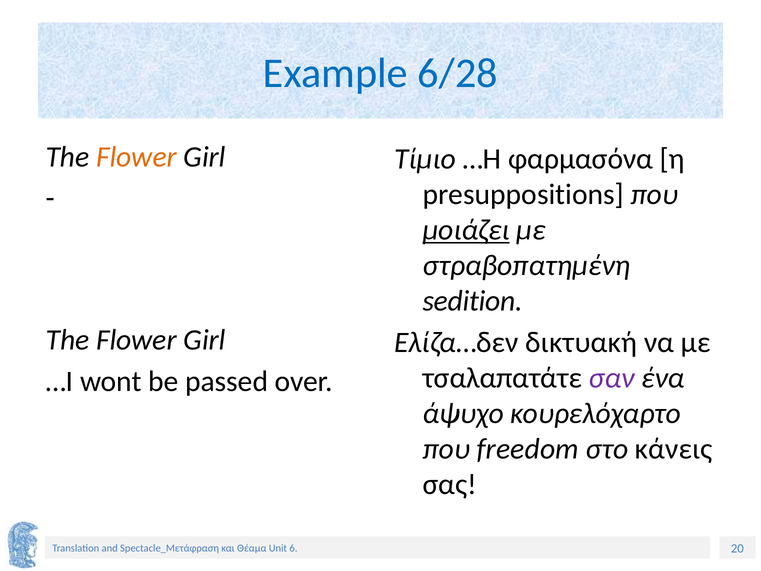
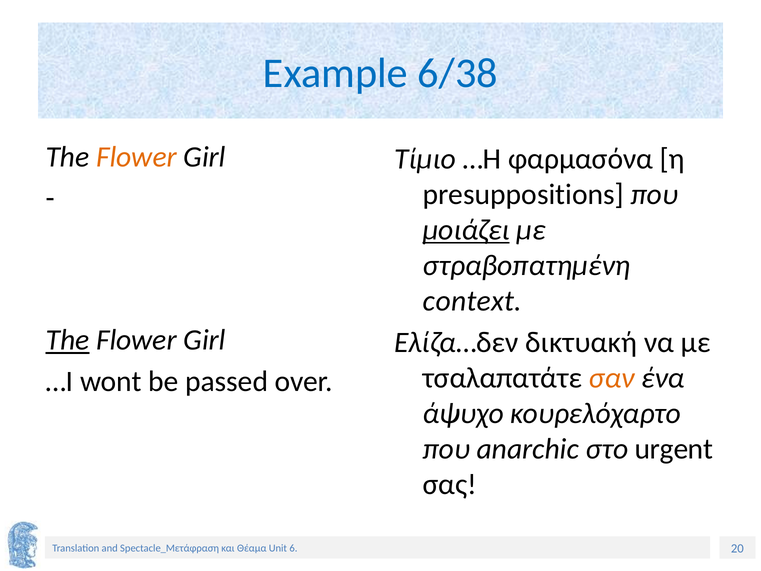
6/28: 6/28 -> 6/38
sedition: sedition -> context
The at (68, 340) underline: none -> present
σαν colour: purple -> orange
freedom: freedom -> anarchic
κάνεις: κάνεις -> urgent
